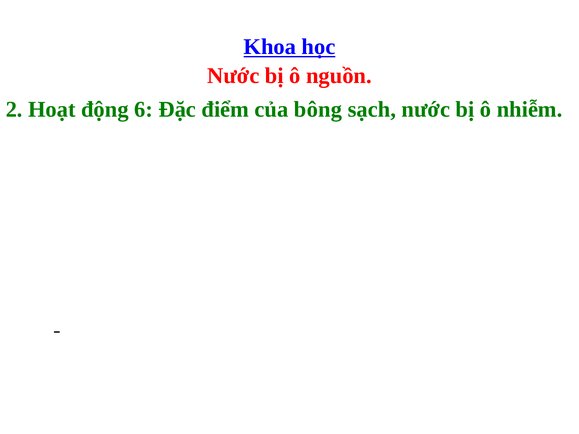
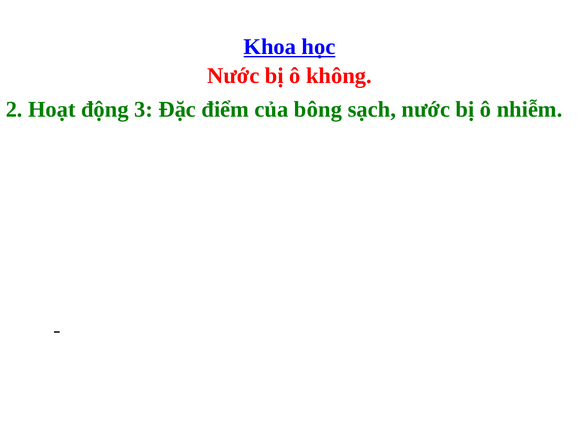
nguồn: nguồn -> không
6: 6 -> 3
